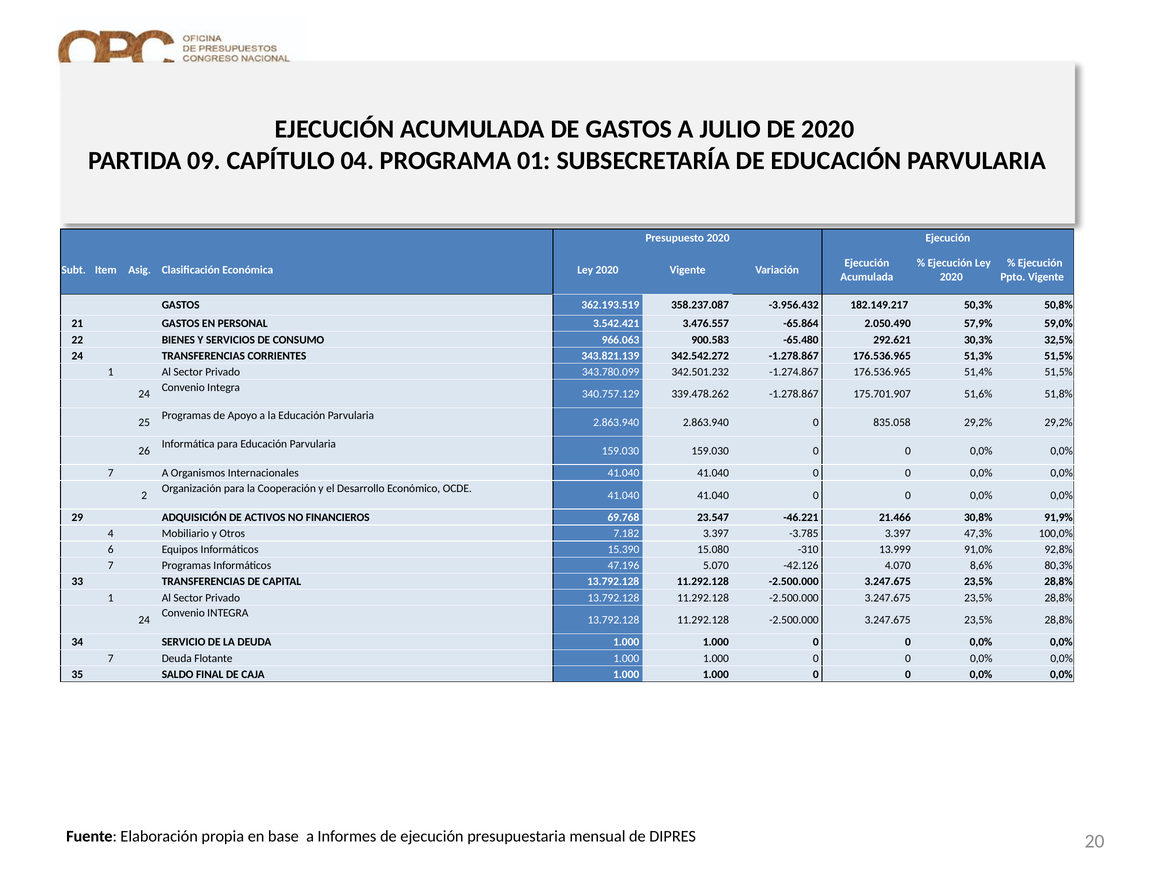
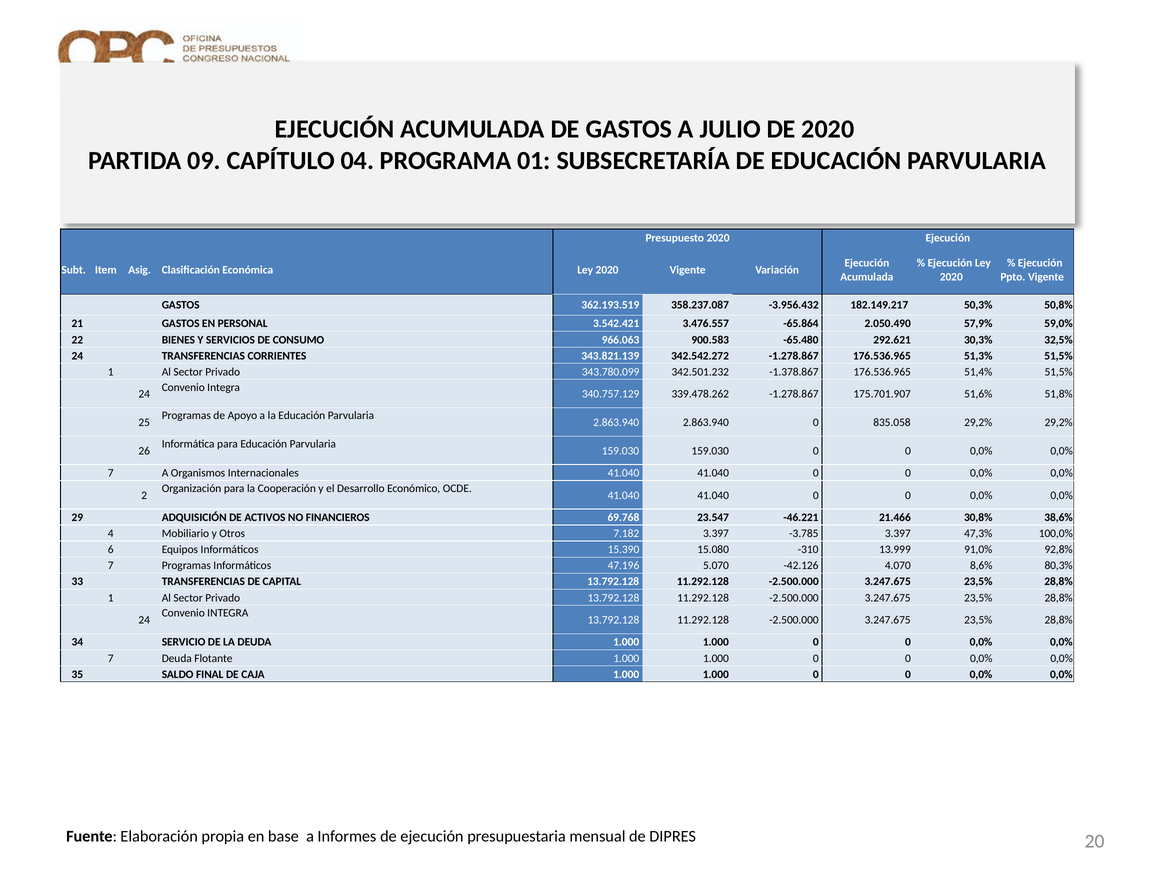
-1.274.867: -1.274.867 -> -1.378.867
91,9%: 91,9% -> 38,6%
